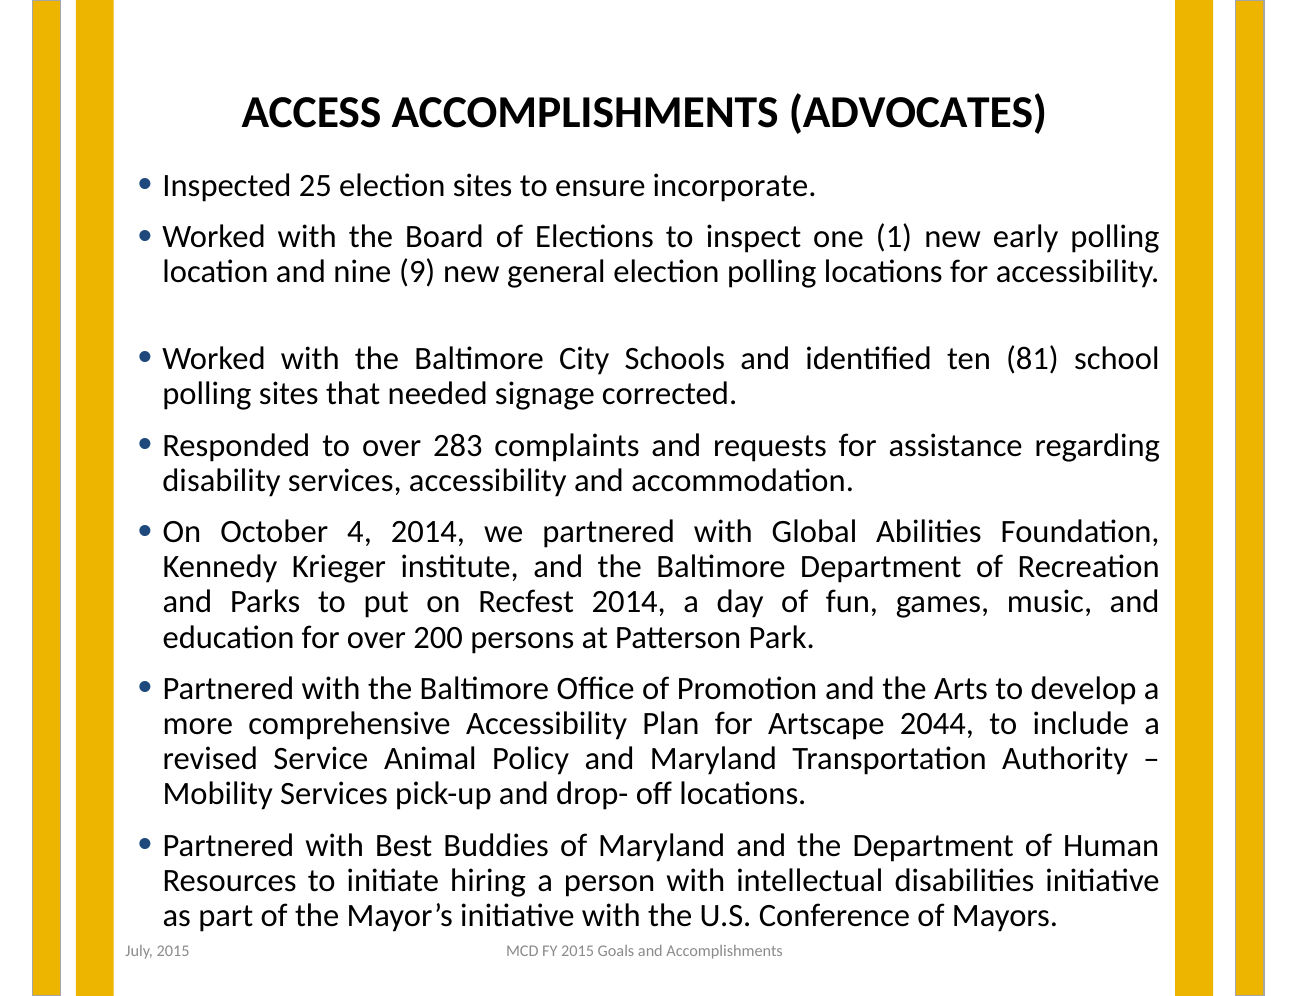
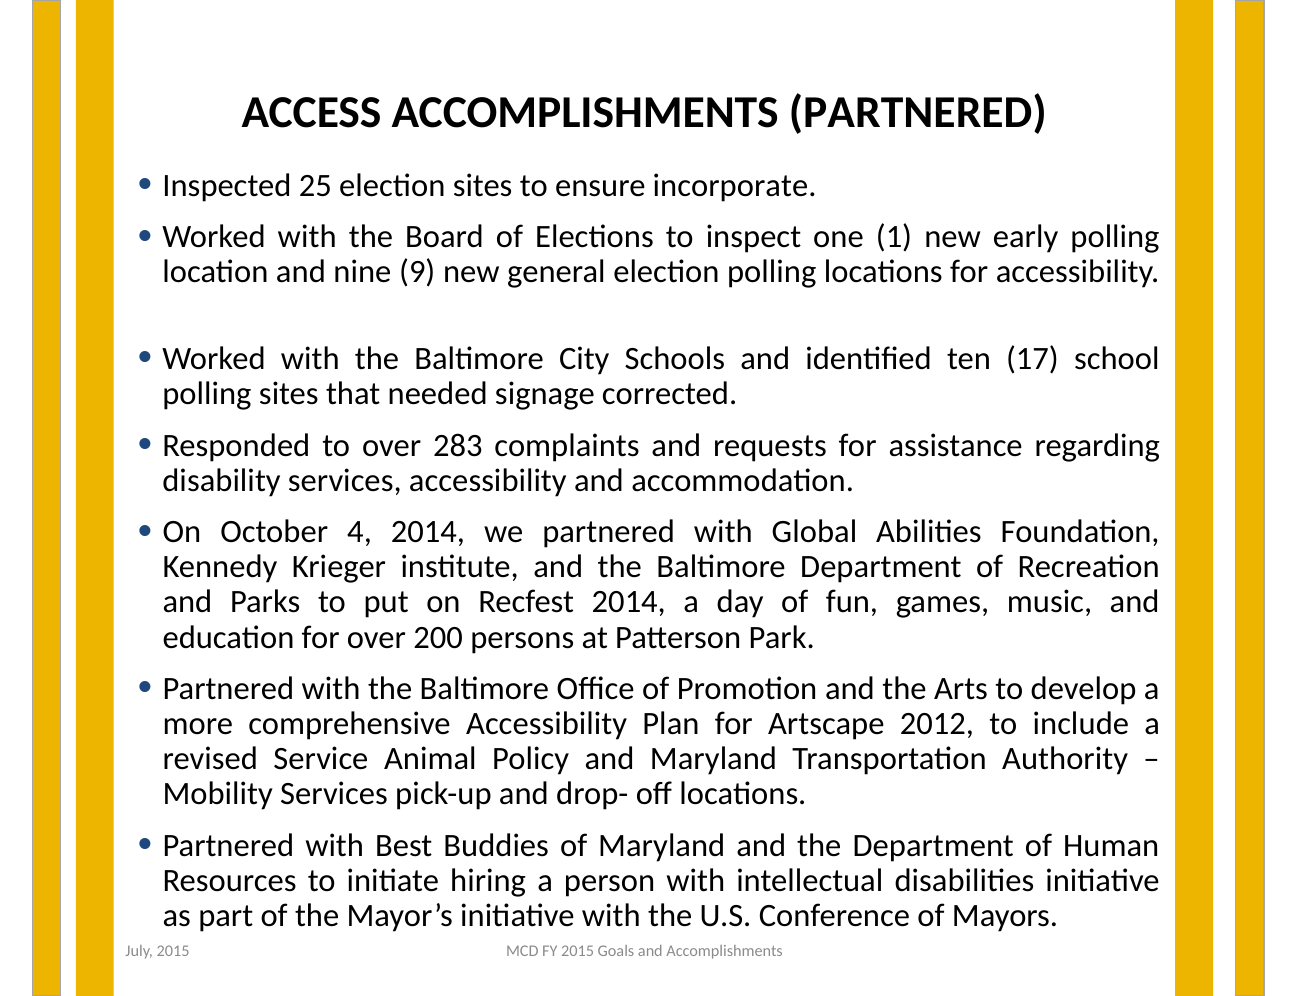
ACCOMPLISHMENTS ADVOCATES: ADVOCATES -> PARTNERED
81: 81 -> 17
2044: 2044 -> 2012
